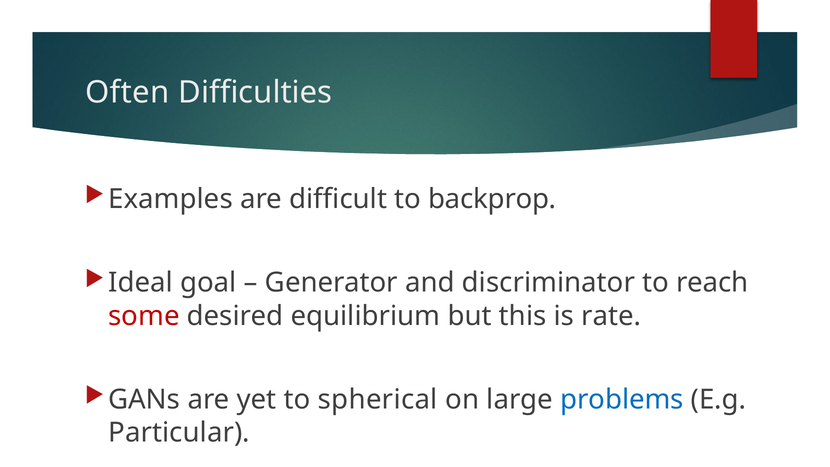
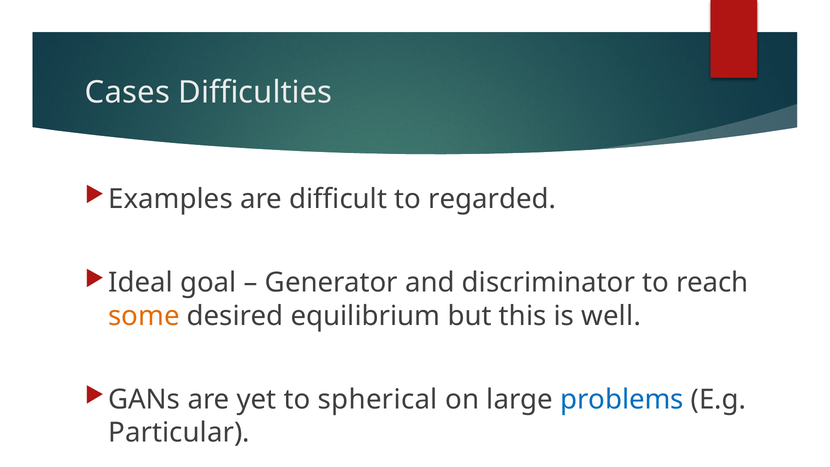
Often: Often -> Cases
backprop: backprop -> regarded
some colour: red -> orange
rate: rate -> well
